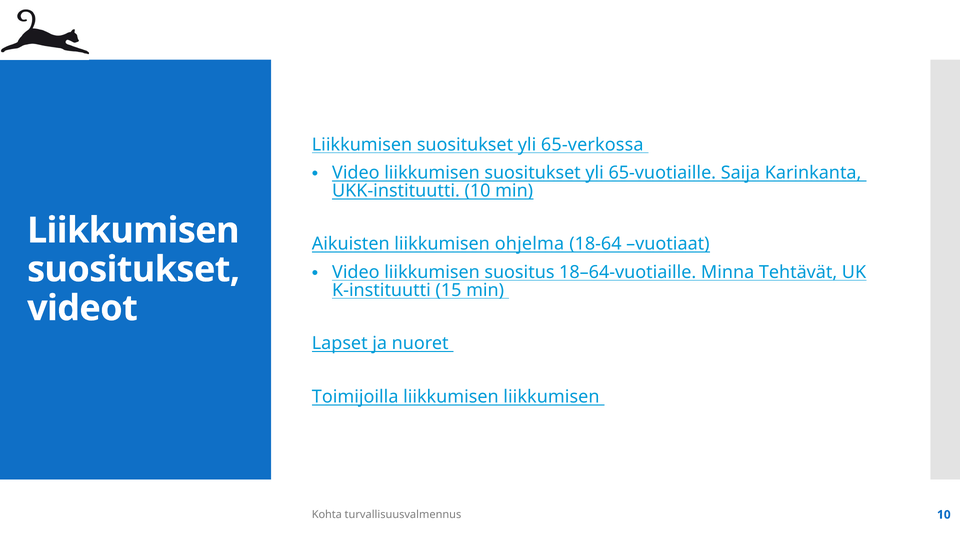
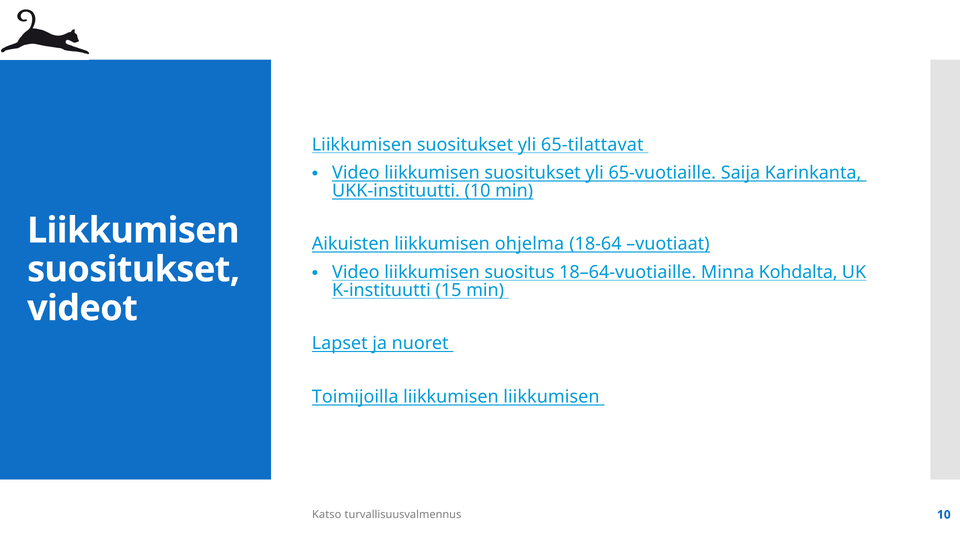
65-verkossa: 65-verkossa -> 65-tilattavat
Tehtävät: Tehtävät -> Kohdalta
Kohta: Kohta -> Katso
